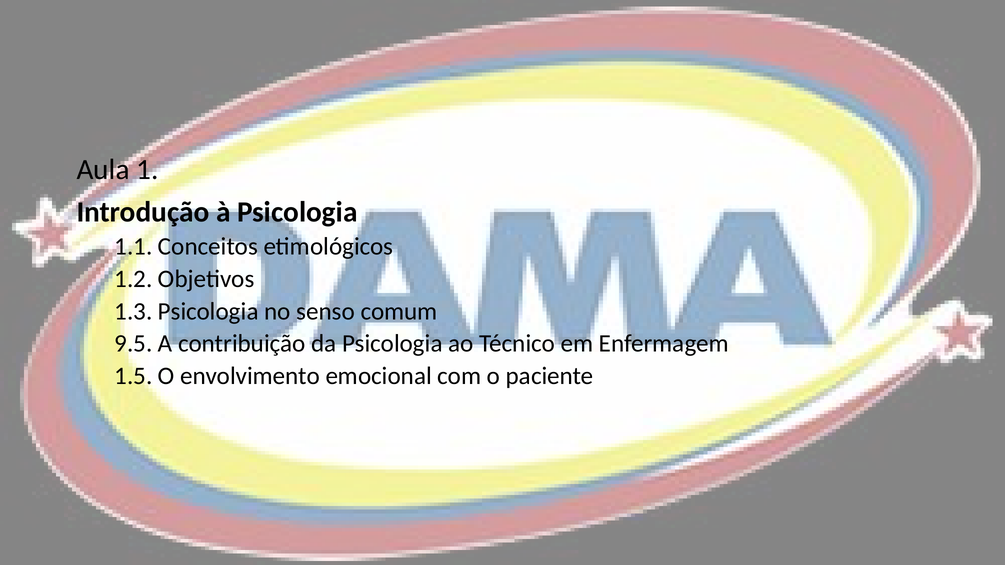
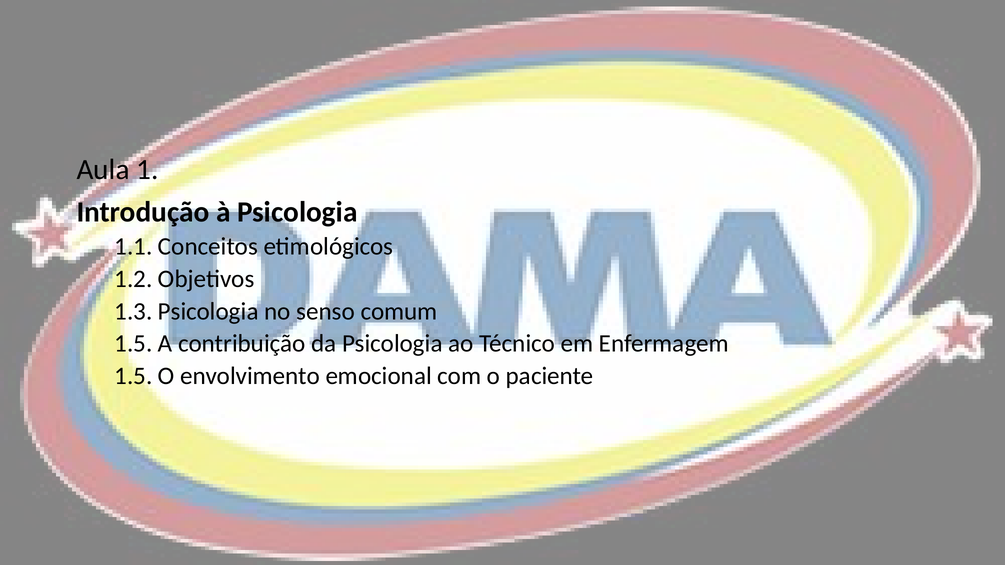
9.5 at (133, 344): 9.5 -> 1.5
